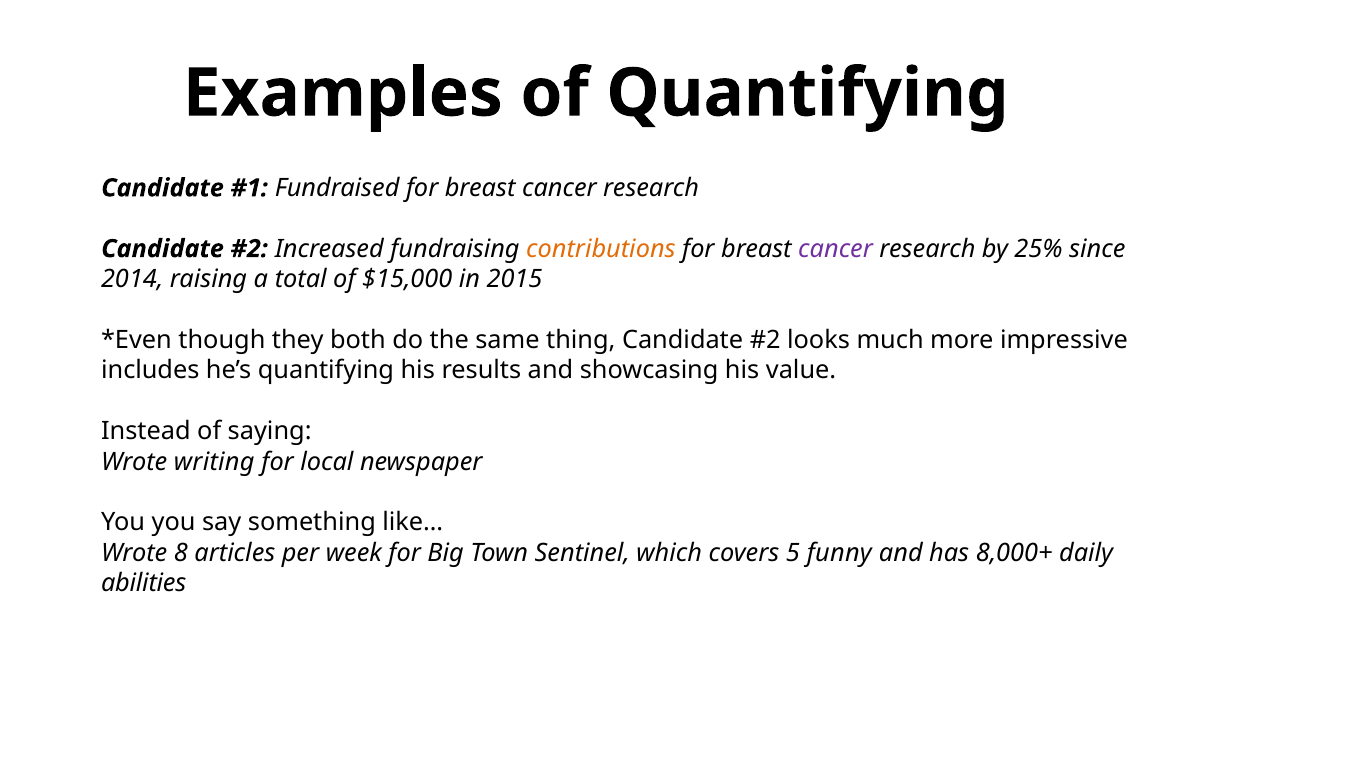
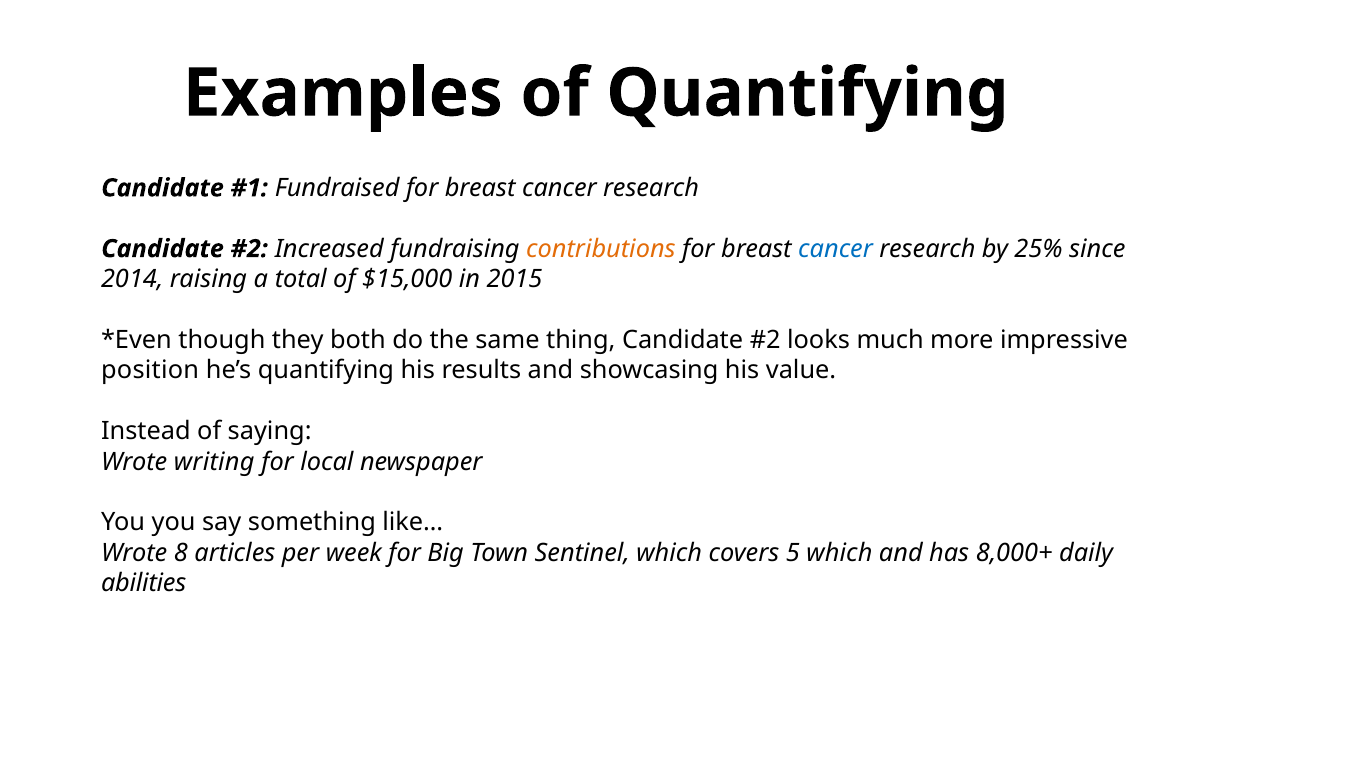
cancer at (836, 249) colour: purple -> blue
includes: includes -> position
5 funny: funny -> which
